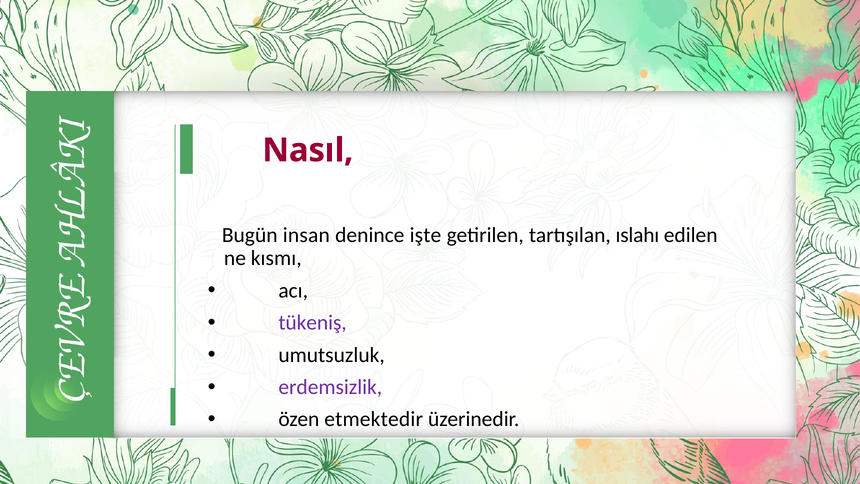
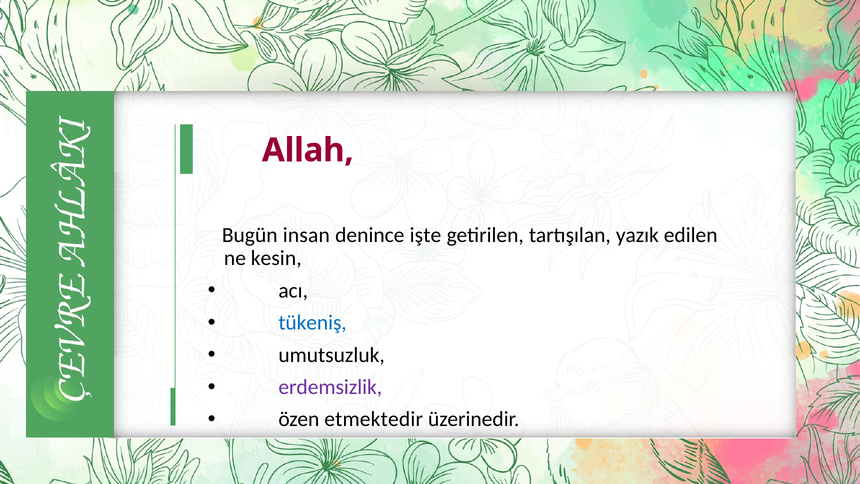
Nasıl: Nasıl -> Allah
ıslahı: ıslahı -> yazık
kısmı: kısmı -> kesin
tükeniş colour: purple -> blue
